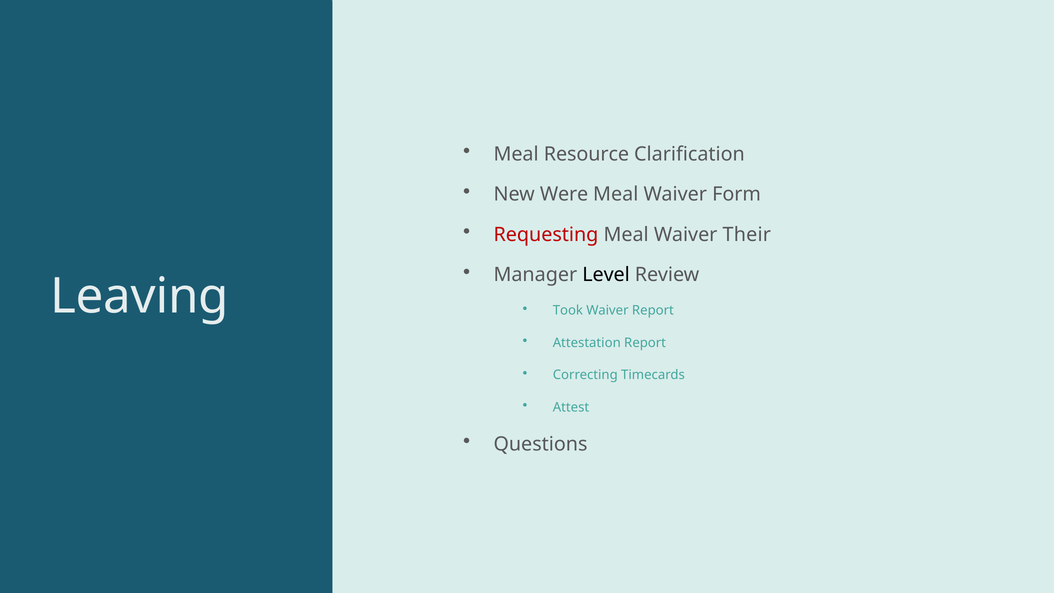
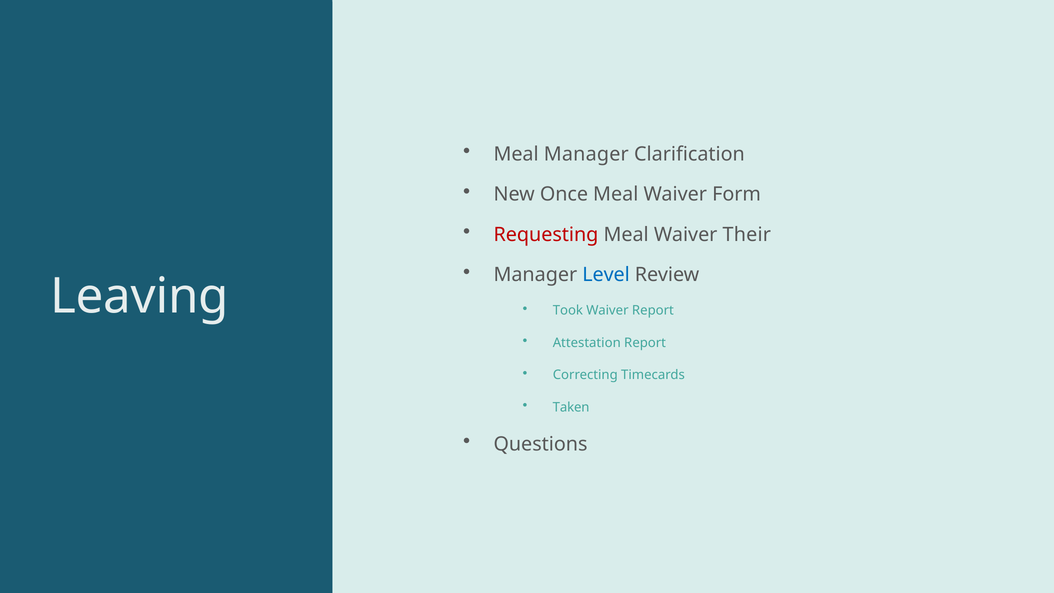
Meal Resource: Resource -> Manager
Were: Were -> Once
Level colour: black -> blue
Attest: Attest -> Taken
